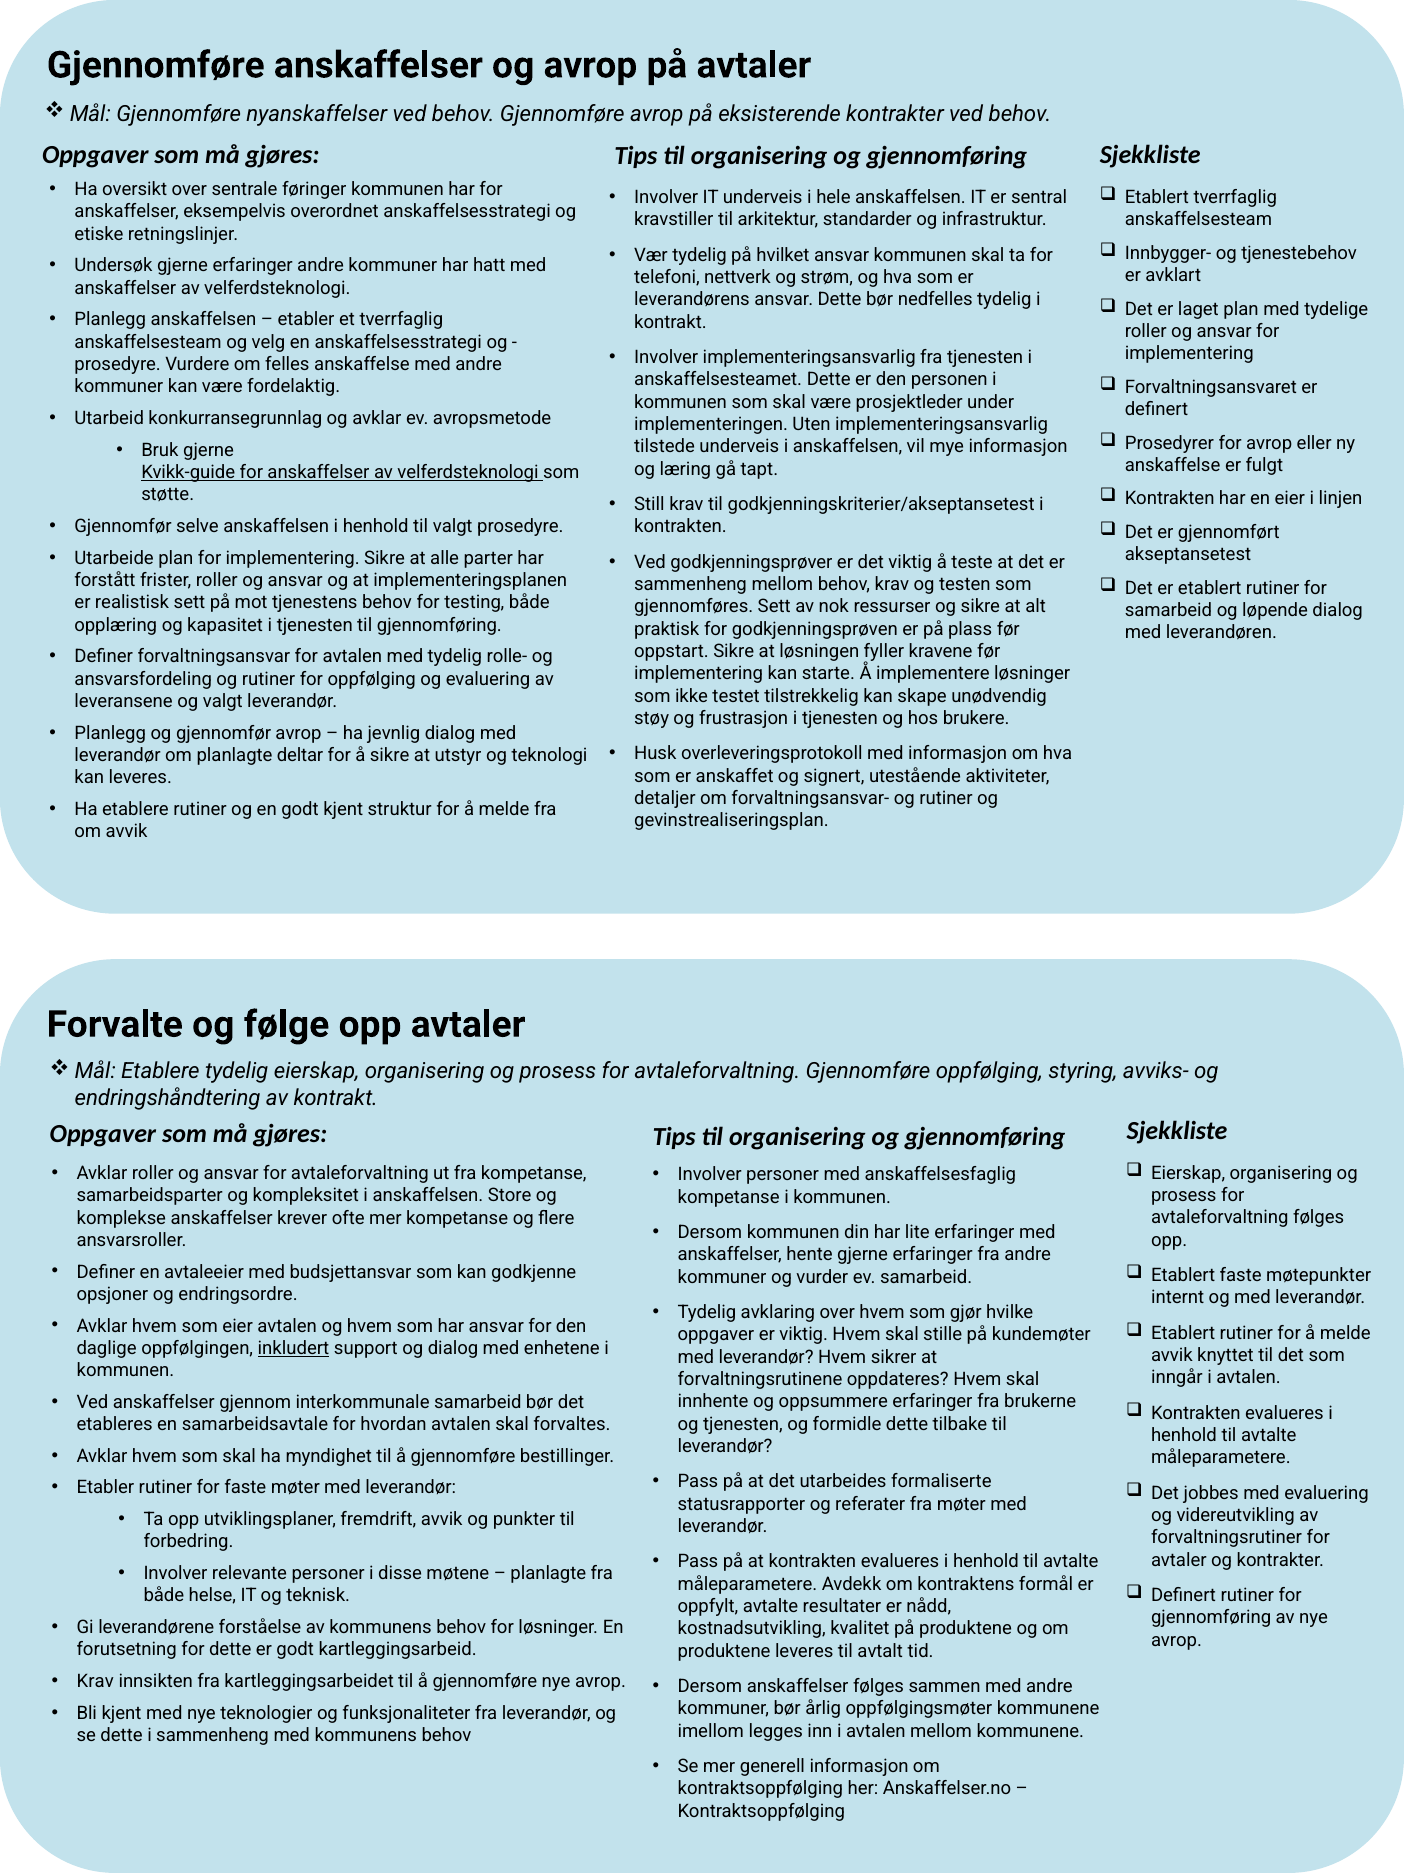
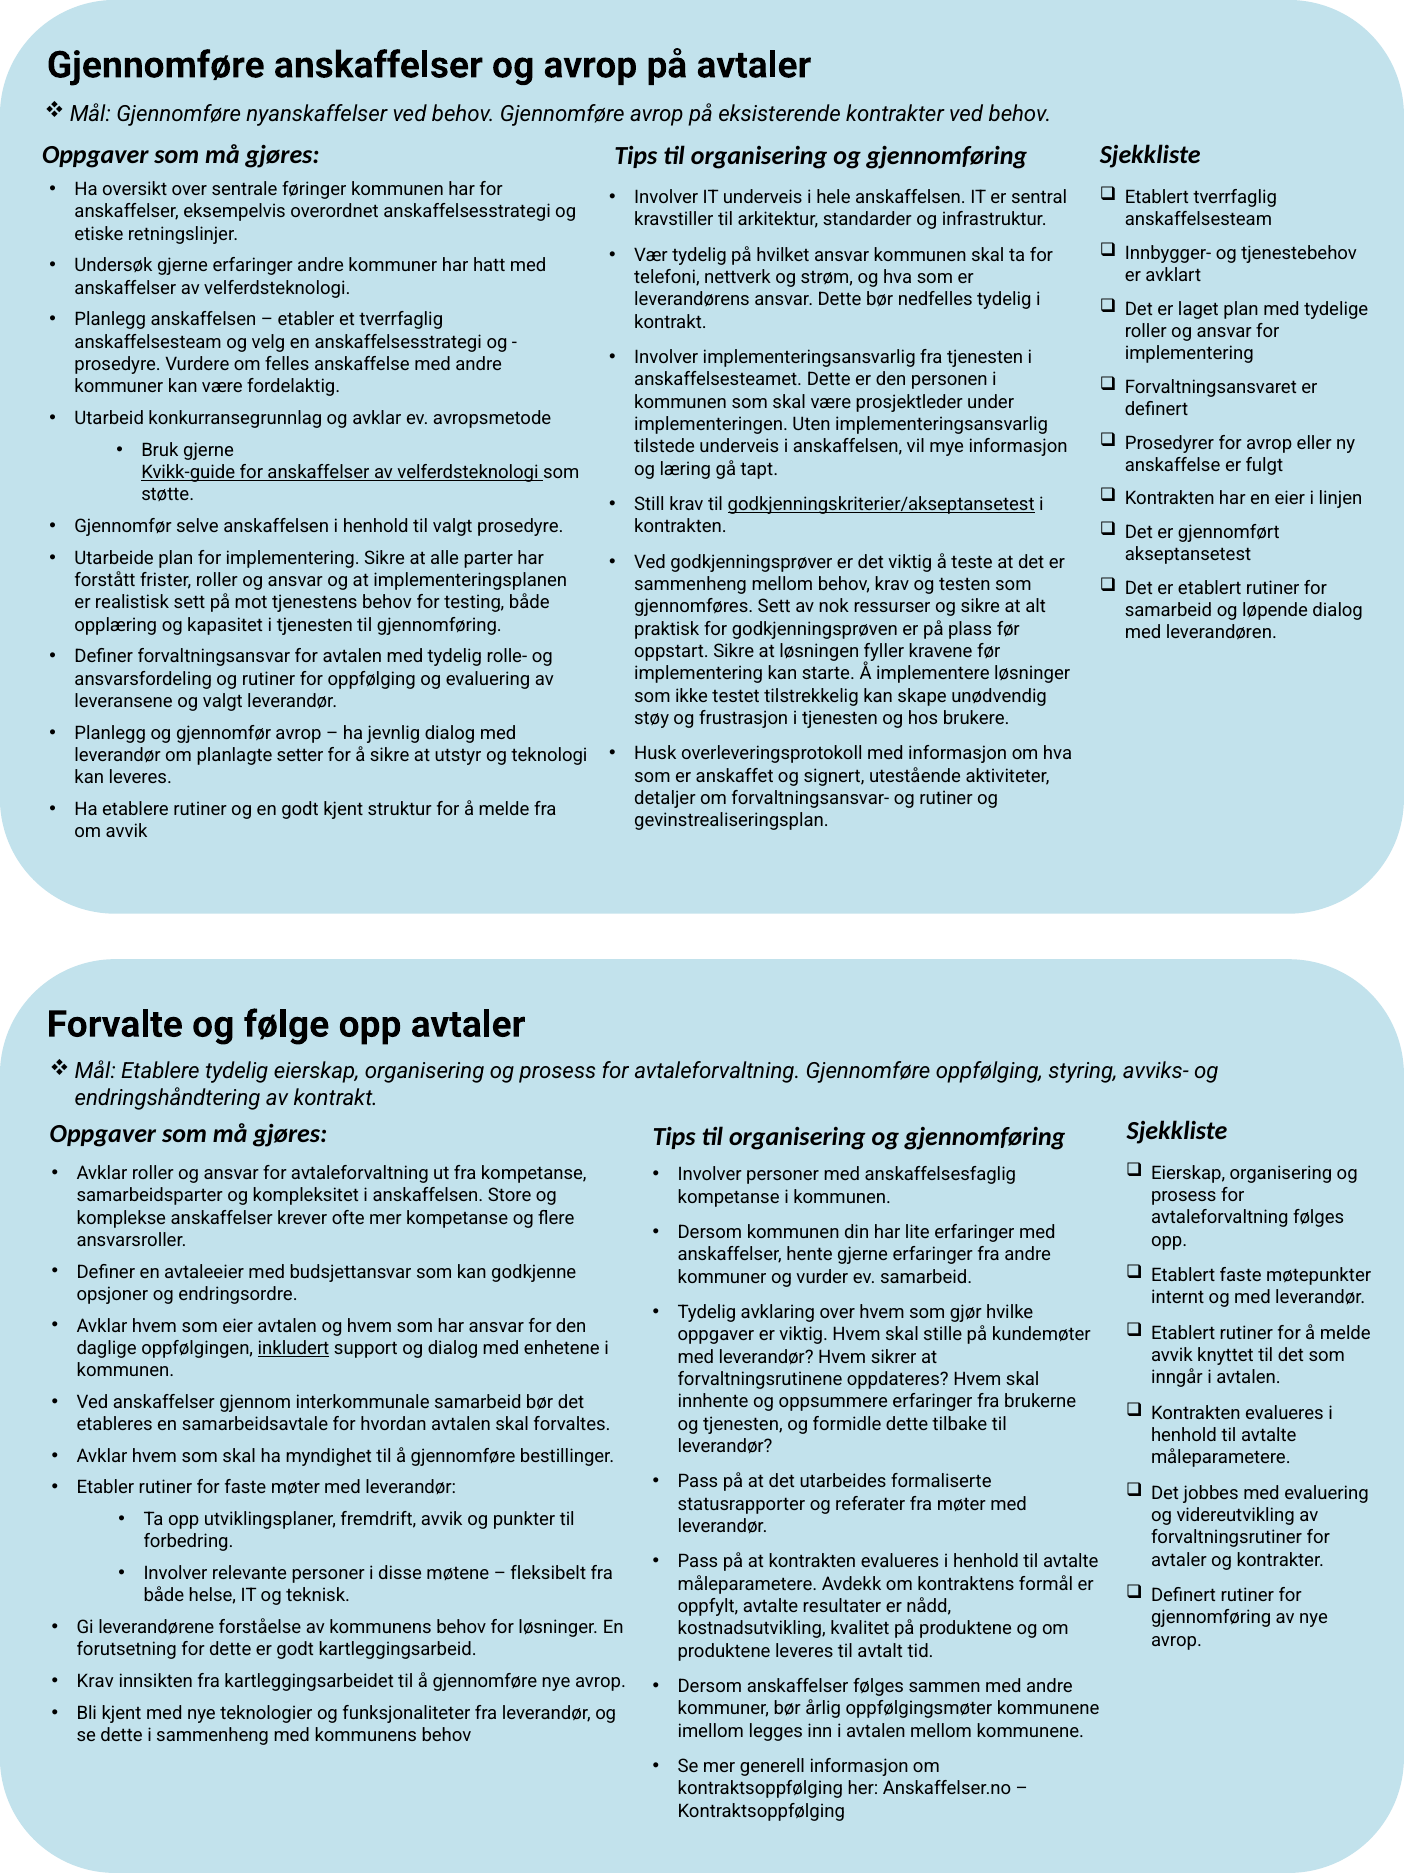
godkjenningskriterier/akseptansetest underline: none -> present
deltar: deltar -> setter
planlagte at (548, 1573): planlagte -> fleksibelt
